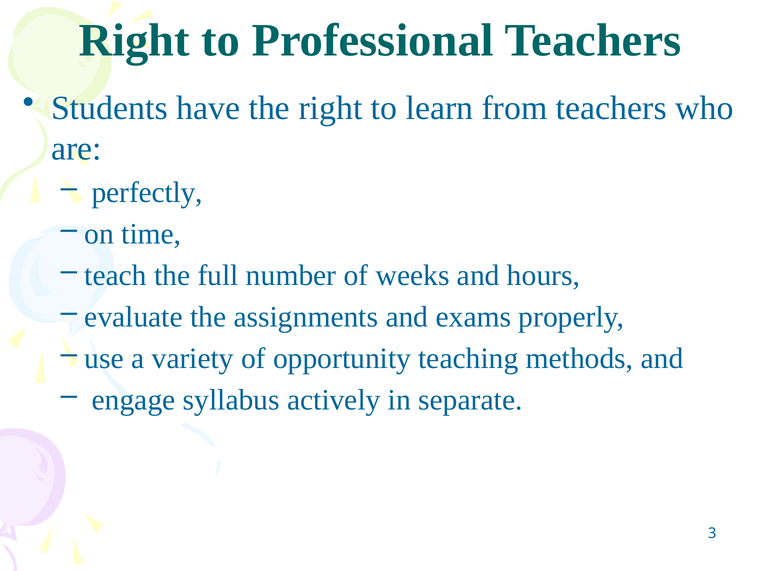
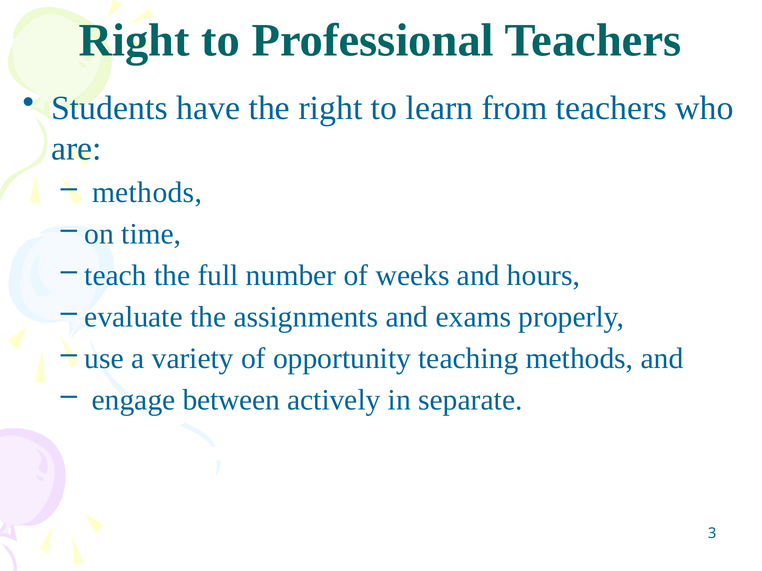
perfectly at (147, 193): perfectly -> methods
syllabus: syllabus -> between
